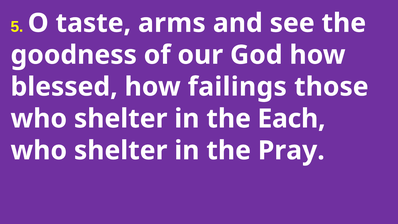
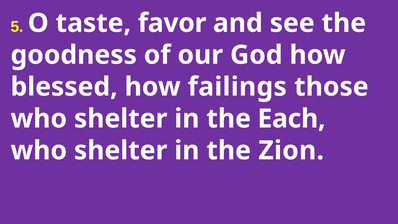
arms: arms -> favor
Pray: Pray -> Zion
